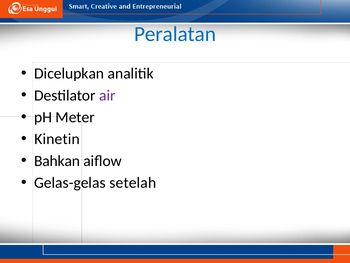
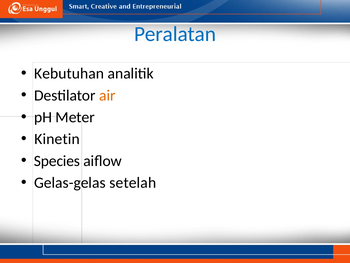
Dicelupkan: Dicelupkan -> Kebutuhan
air colour: purple -> orange
Bahkan: Bahkan -> Species
